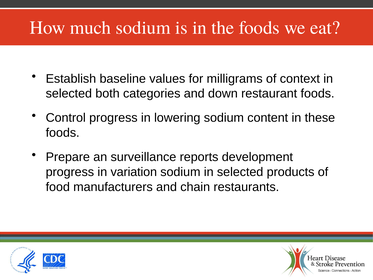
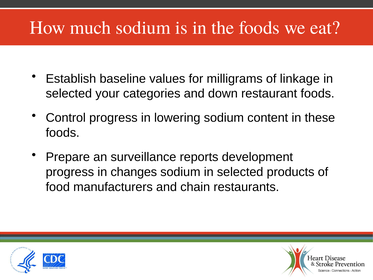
context: context -> linkage
both: both -> your
variation: variation -> changes
